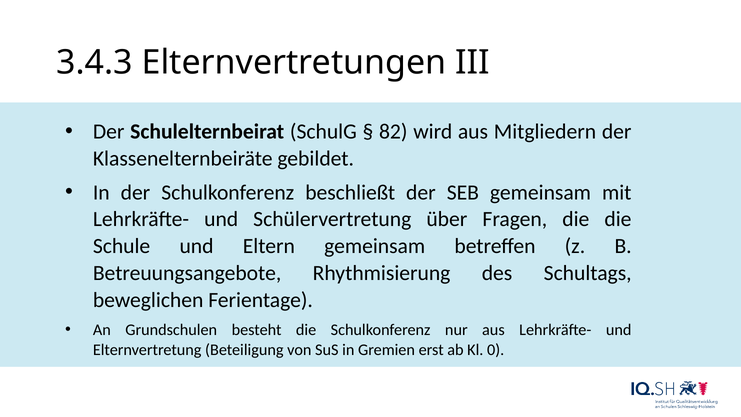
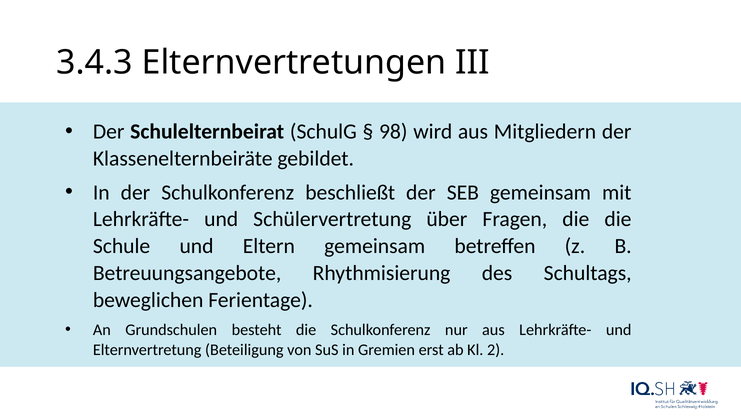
82: 82 -> 98
0: 0 -> 2
